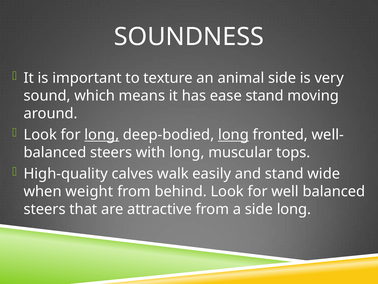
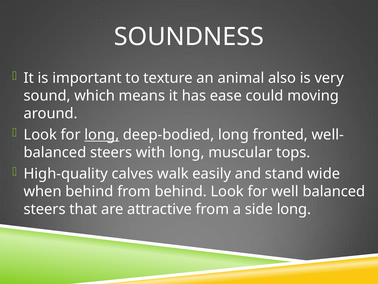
animal side: side -> also
ease stand: stand -> could
long at (233, 135) underline: present -> none
when weight: weight -> behind
